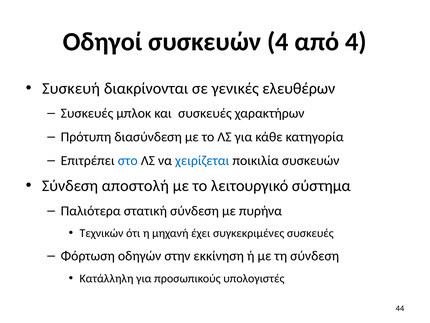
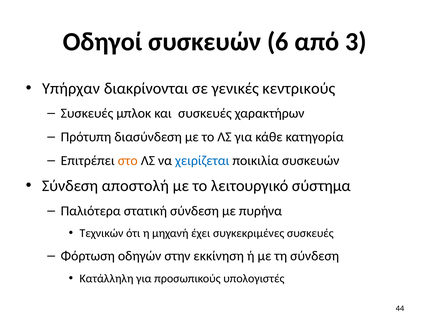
συσκευών 4: 4 -> 6
από 4: 4 -> 3
Συσκευή: Συσκευή -> Υπήρχαν
ελευθέρων: ελευθέρων -> κεντρικούς
στο colour: blue -> orange
